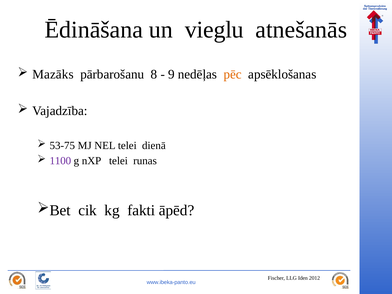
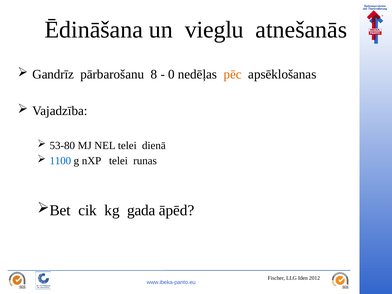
Mazāks: Mazāks -> Gandrīz
9: 9 -> 0
53-75: 53-75 -> 53-80
1100 colour: purple -> blue
fakti: fakti -> gada
